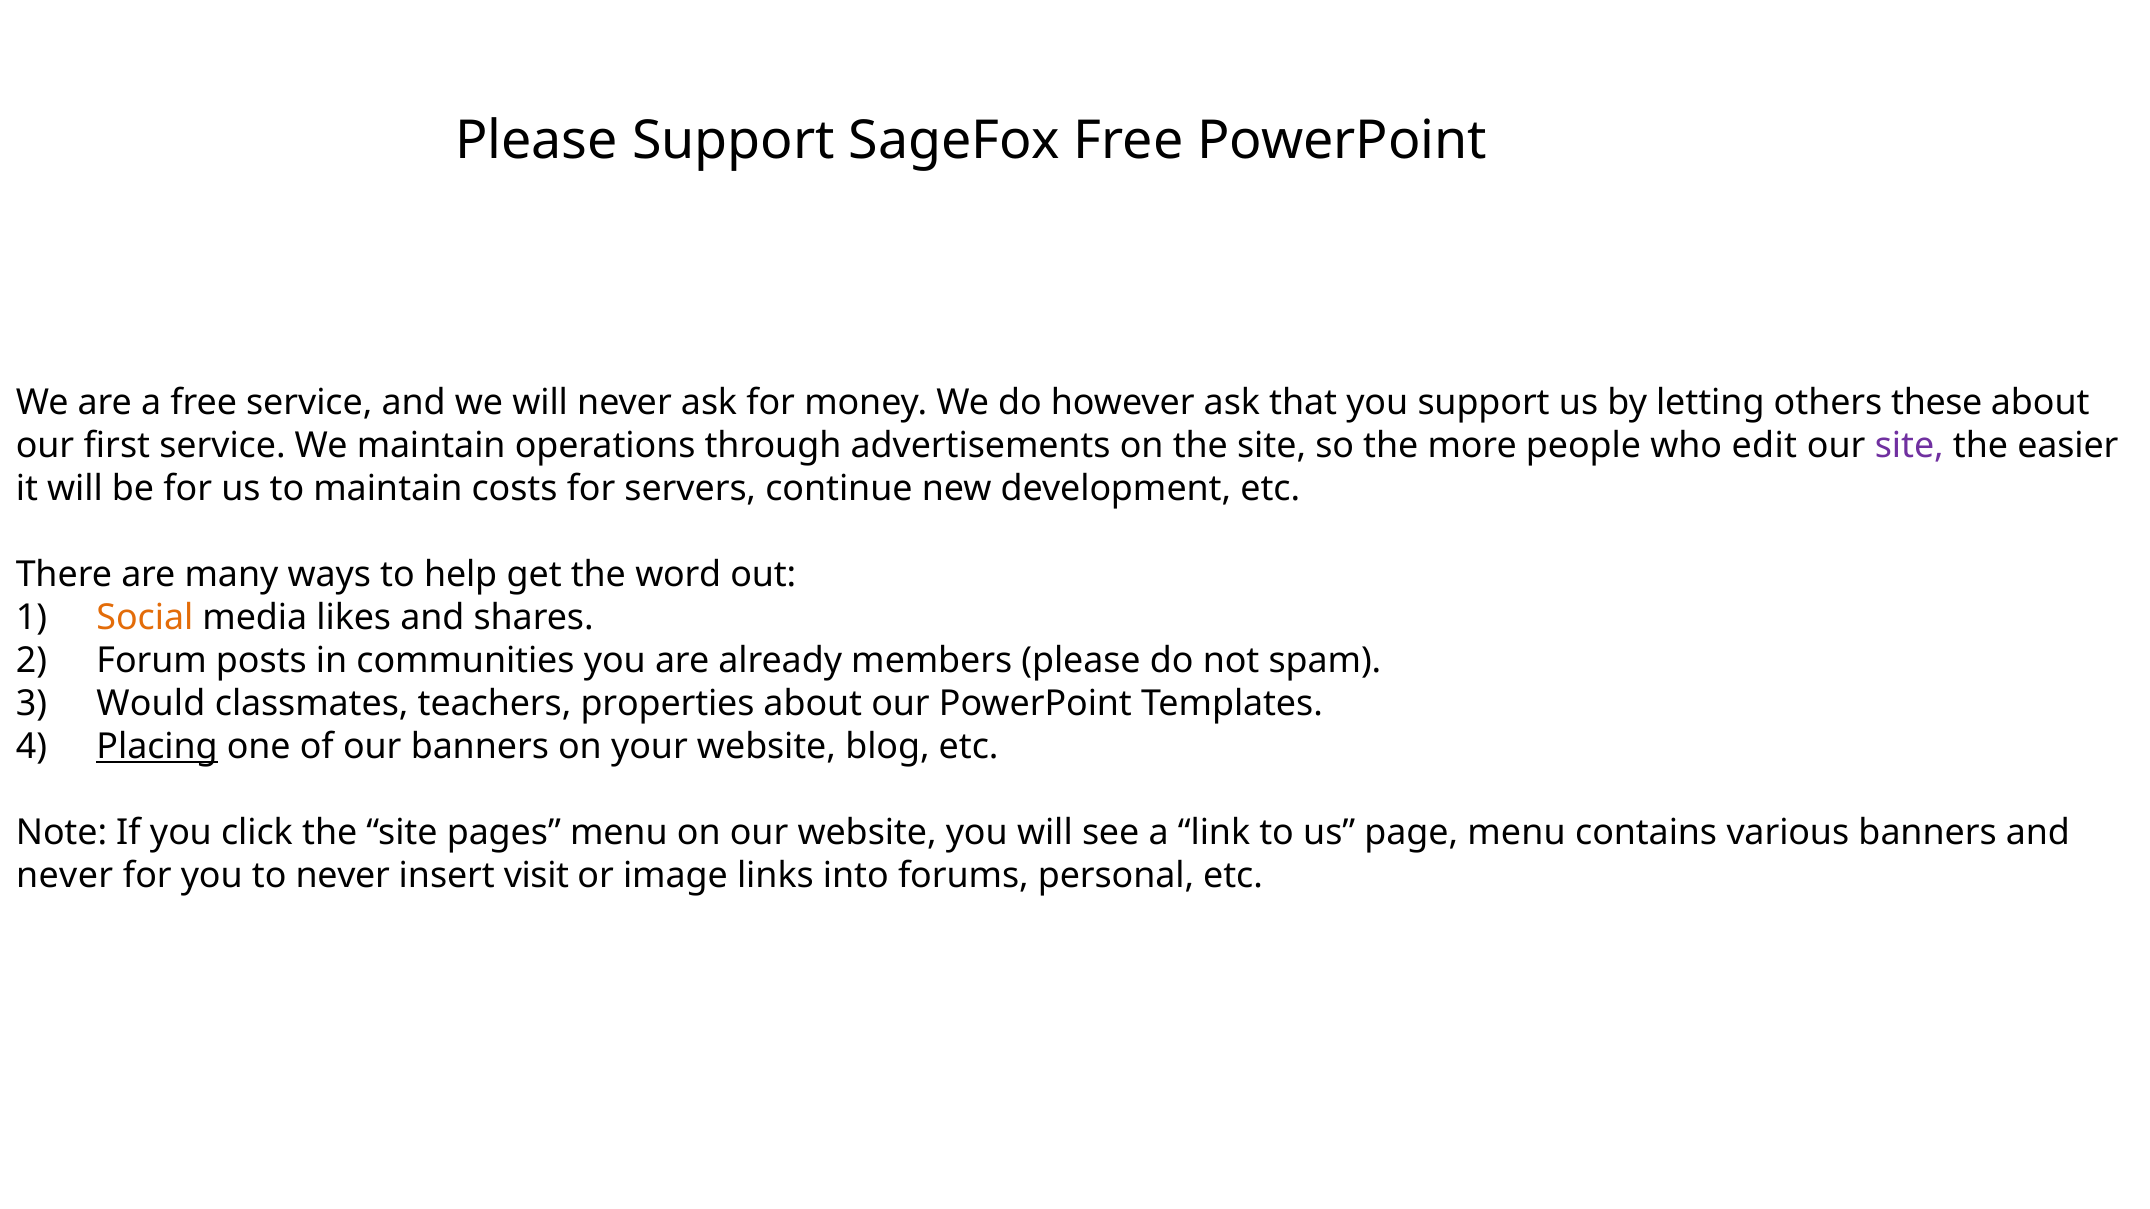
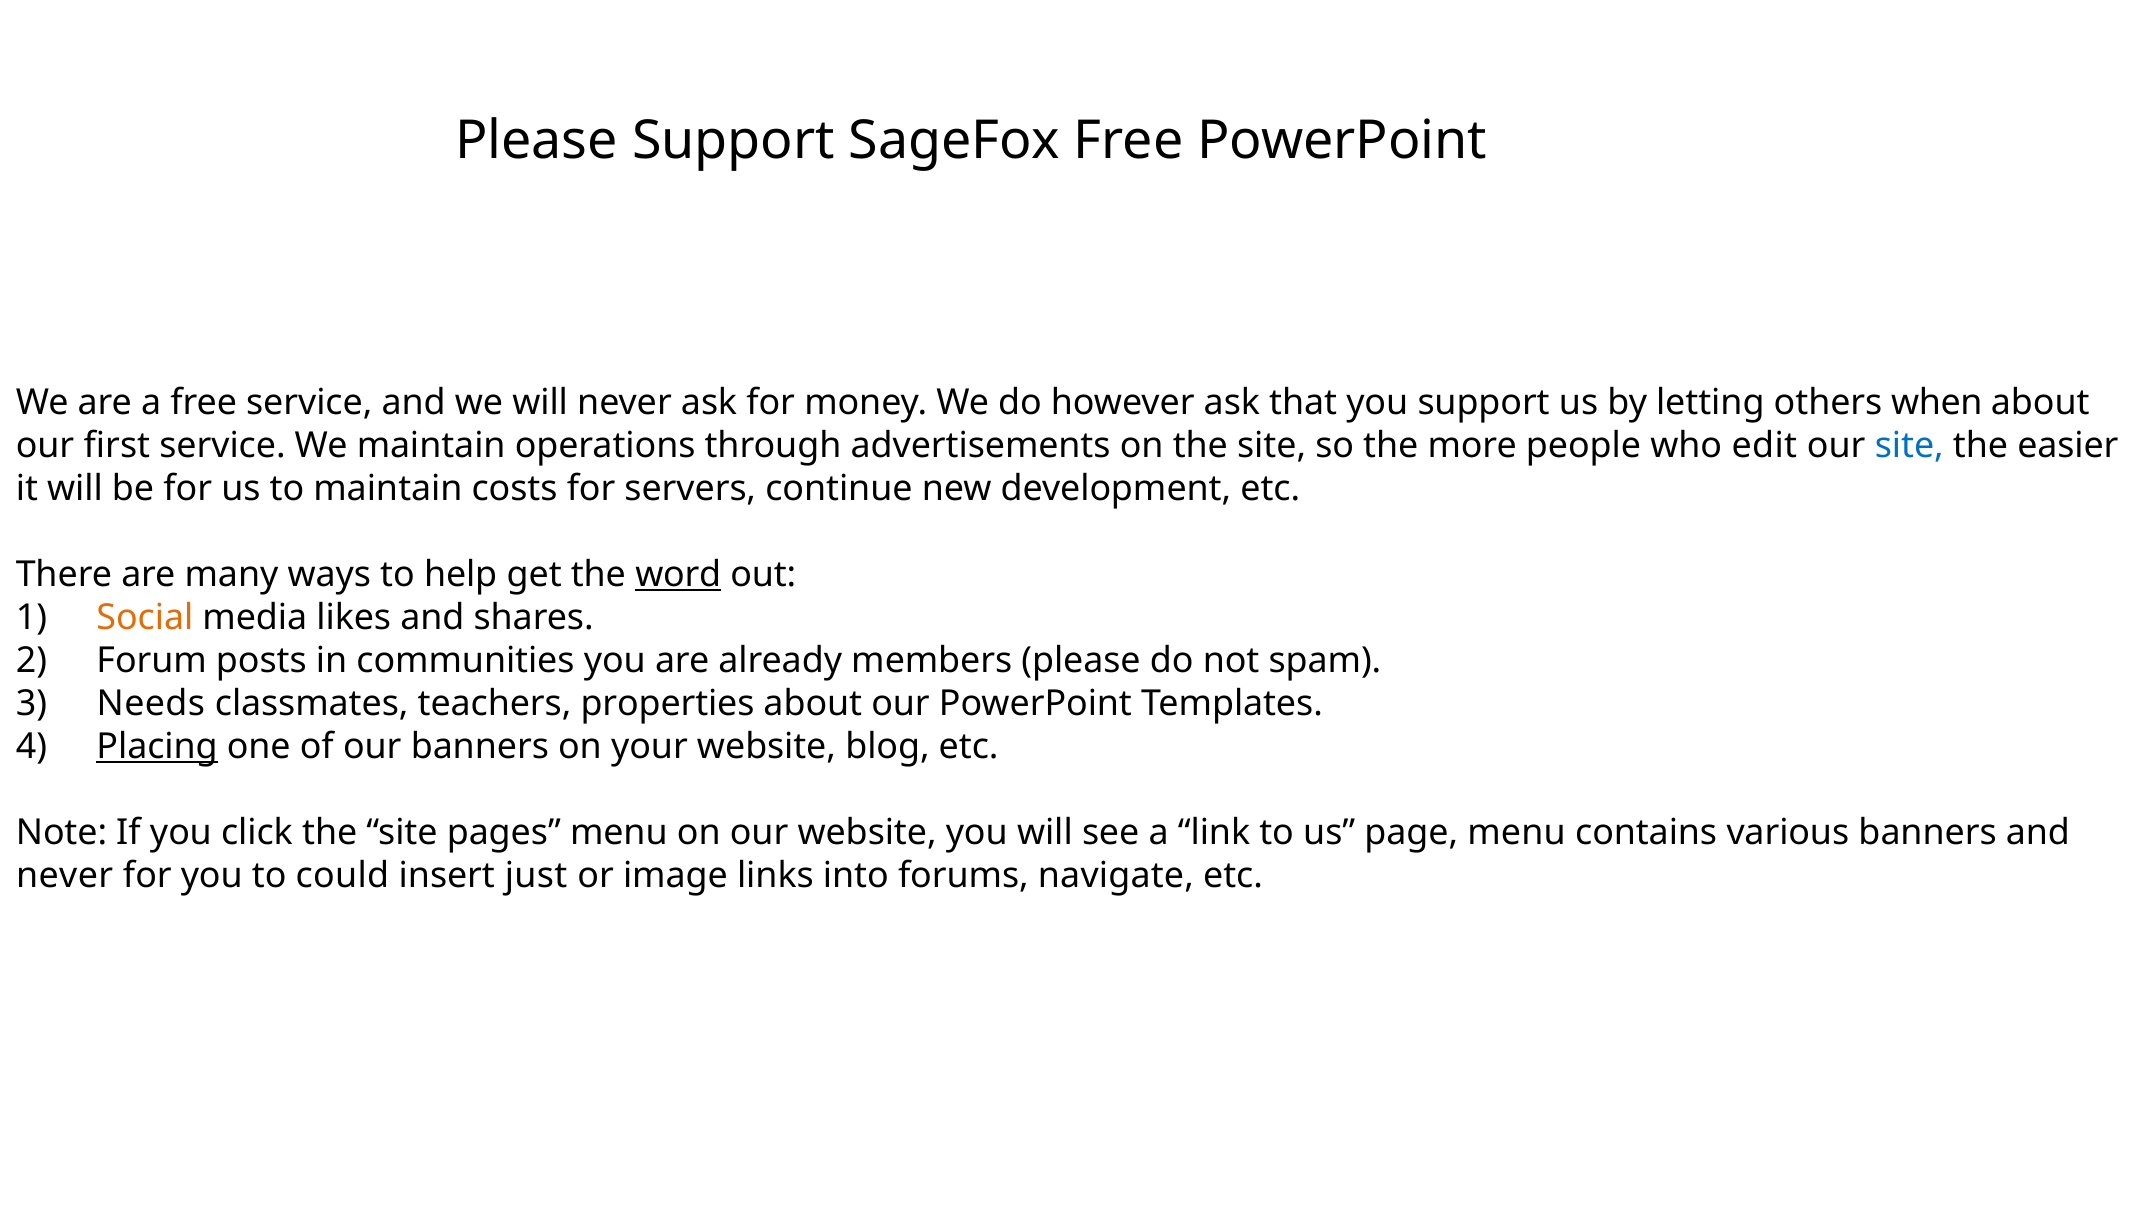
these: these -> when
site at (1909, 446) colour: purple -> blue
word underline: none -> present
Would: Would -> Needs
to never: never -> could
visit: visit -> just
personal: personal -> navigate
